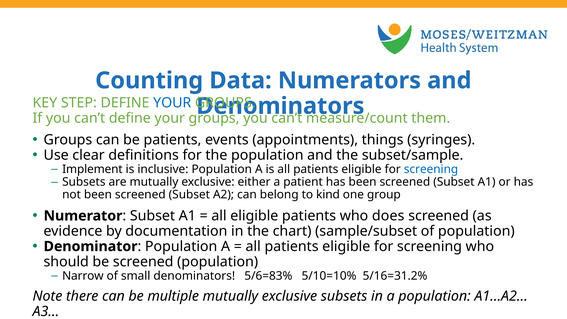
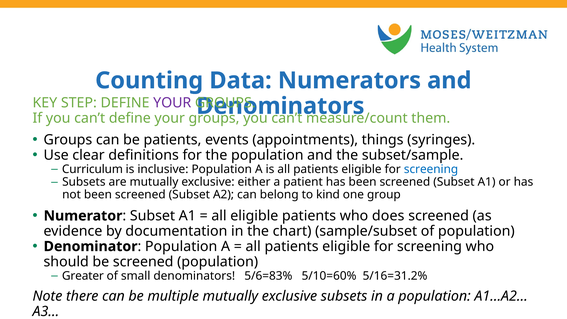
YOUR at (172, 103) colour: blue -> purple
Implement: Implement -> Curriculum
Narrow: Narrow -> Greater
5/10=10%: 5/10=10% -> 5/10=60%
